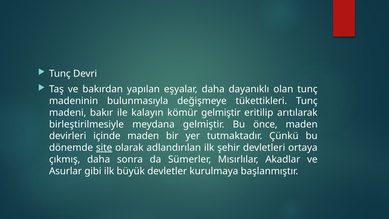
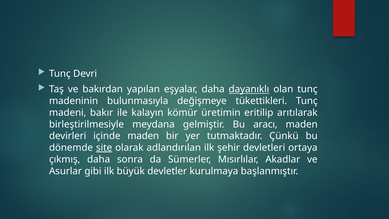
dayanıklı underline: none -> present
kömür gelmiştir: gelmiştir -> üretimin
önce: önce -> aracı
